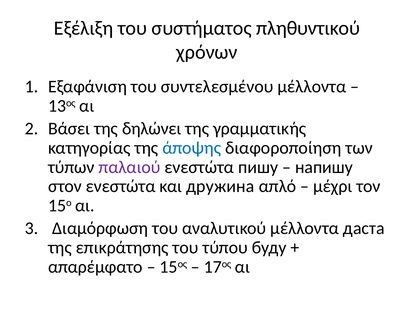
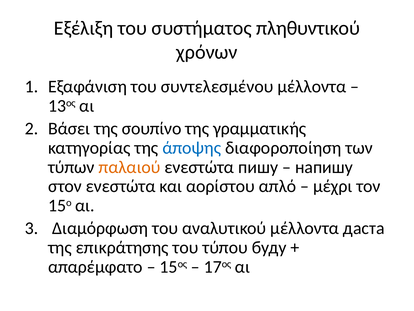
δηλώνει: δηλώνει -> σουπίνο
παλαιού colour: purple -> orange
дружина: дружина -> αορίστου
